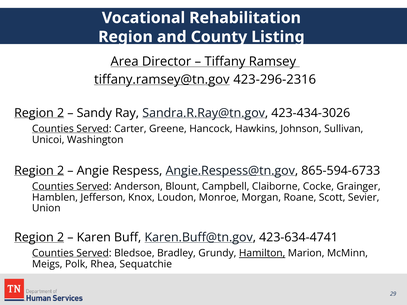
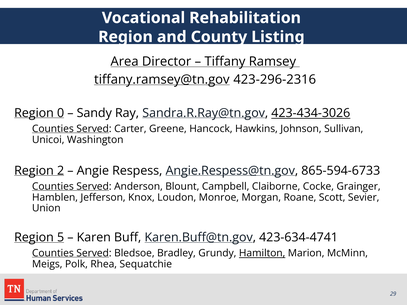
2 at (61, 113): 2 -> 0
423-434-3026 underline: none -> present
2 at (61, 238): 2 -> 5
